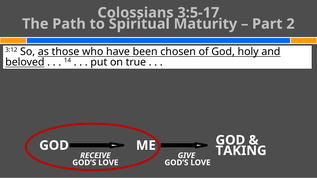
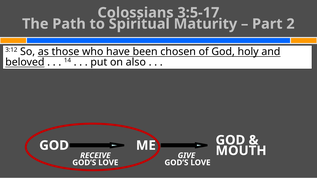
true: true -> also
TAKING: TAKING -> MOUTH
